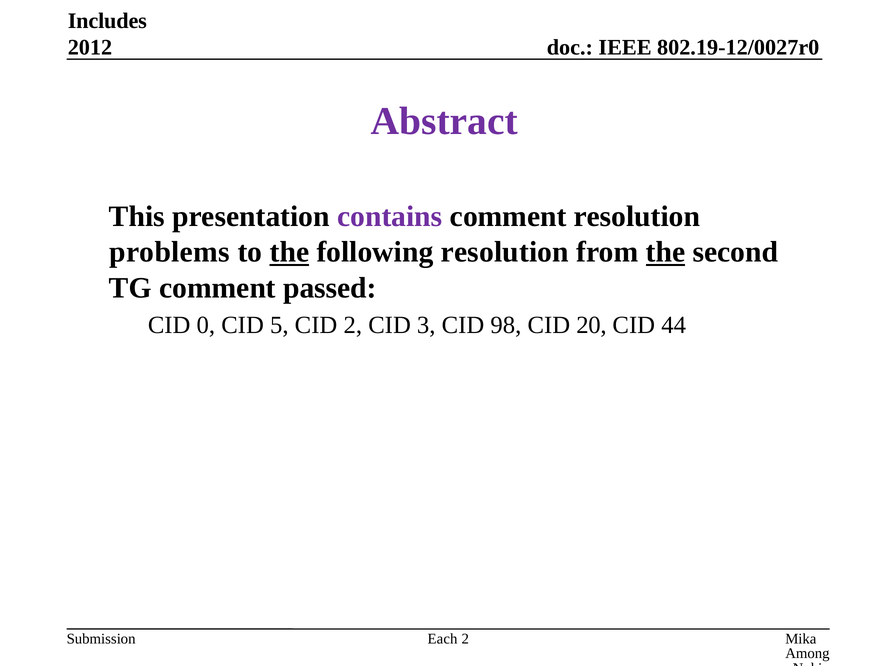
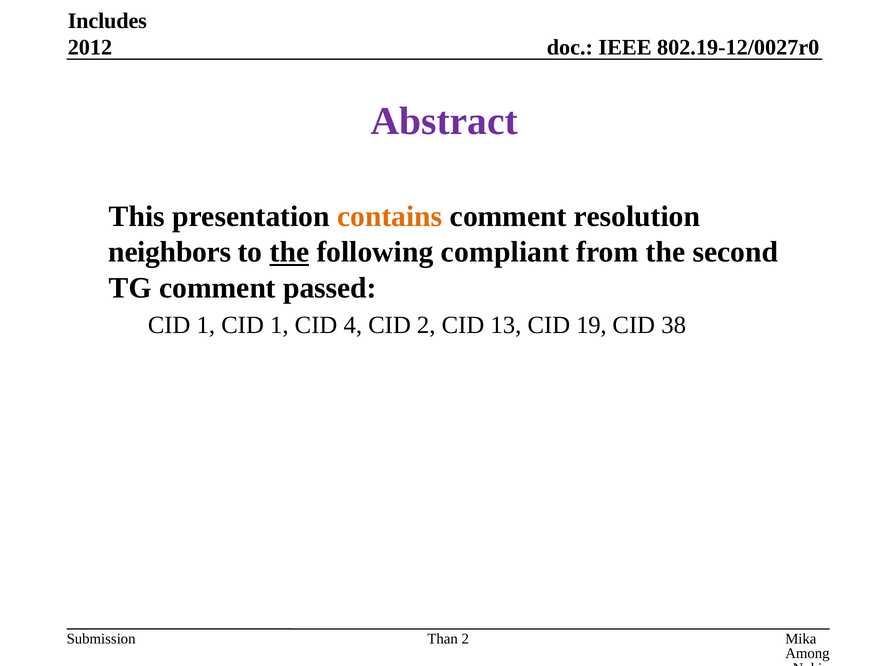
contains colour: purple -> orange
problems: problems -> neighbors
following resolution: resolution -> compliant
the at (666, 253) underline: present -> none
0 at (206, 325): 0 -> 1
5 at (279, 325): 5 -> 1
CID 2: 2 -> 4
CID 3: 3 -> 2
98: 98 -> 13
20: 20 -> 19
44: 44 -> 38
Each: Each -> Than
